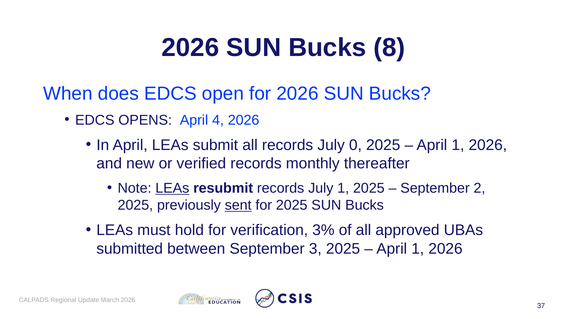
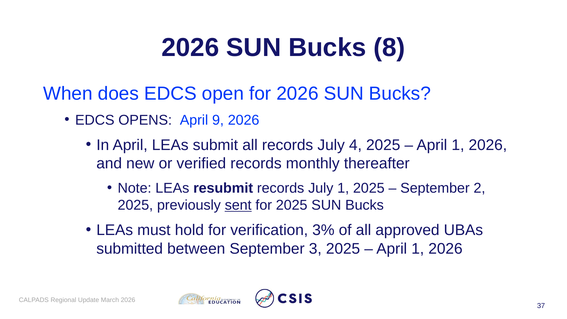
4: 4 -> 9
0: 0 -> 4
LEAs at (172, 188) underline: present -> none
